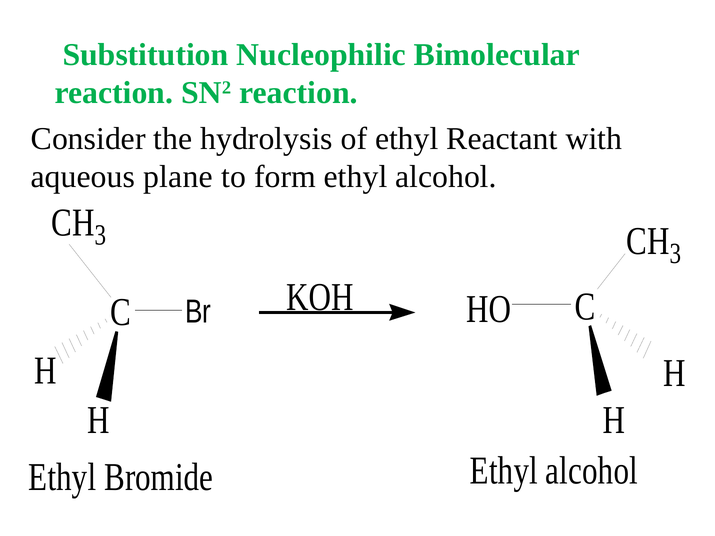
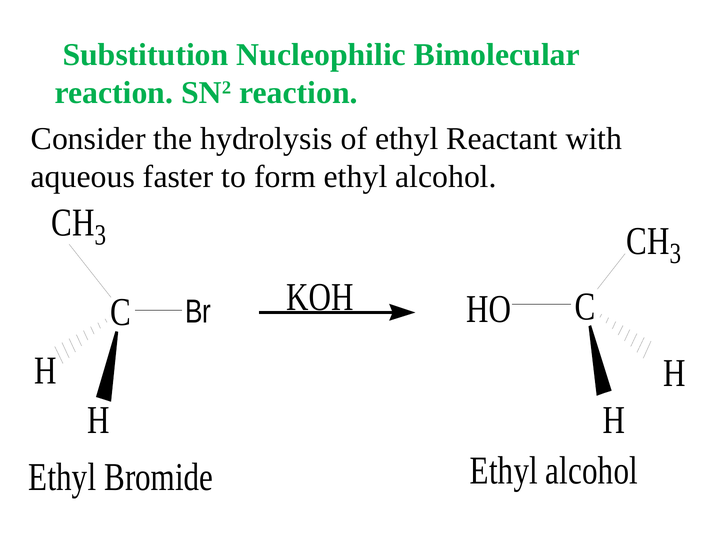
plane: plane -> faster
